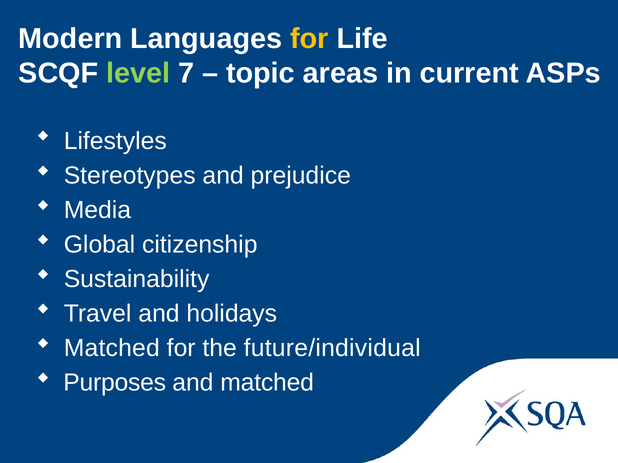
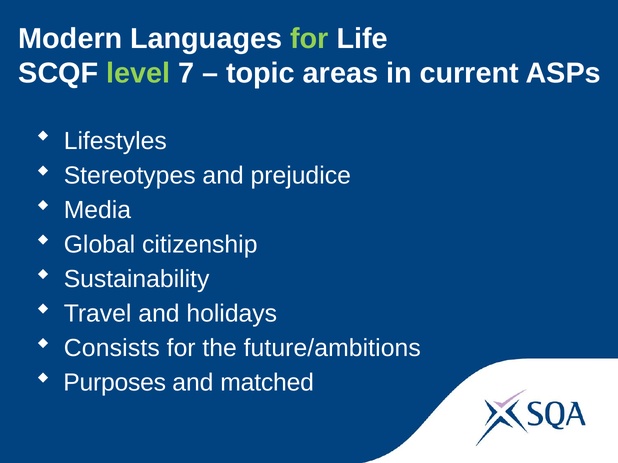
for at (309, 39) colour: yellow -> light green
Matched at (112, 349): Matched -> Consists
future/individual: future/individual -> future/ambitions
